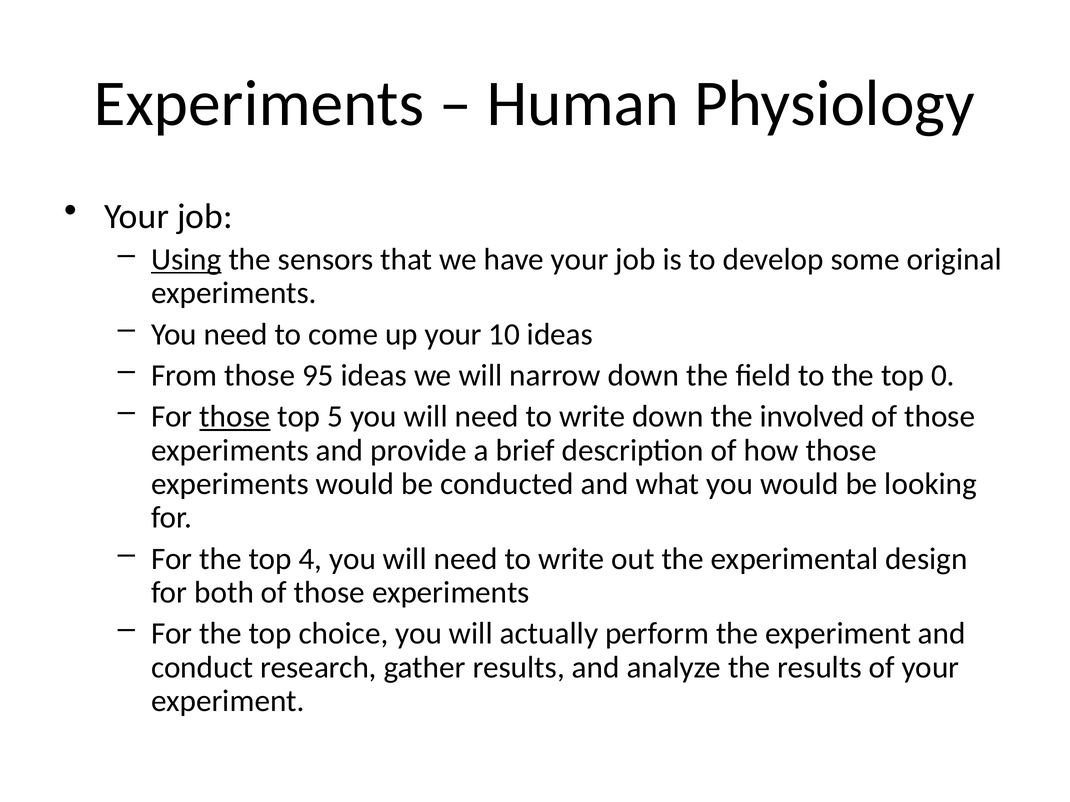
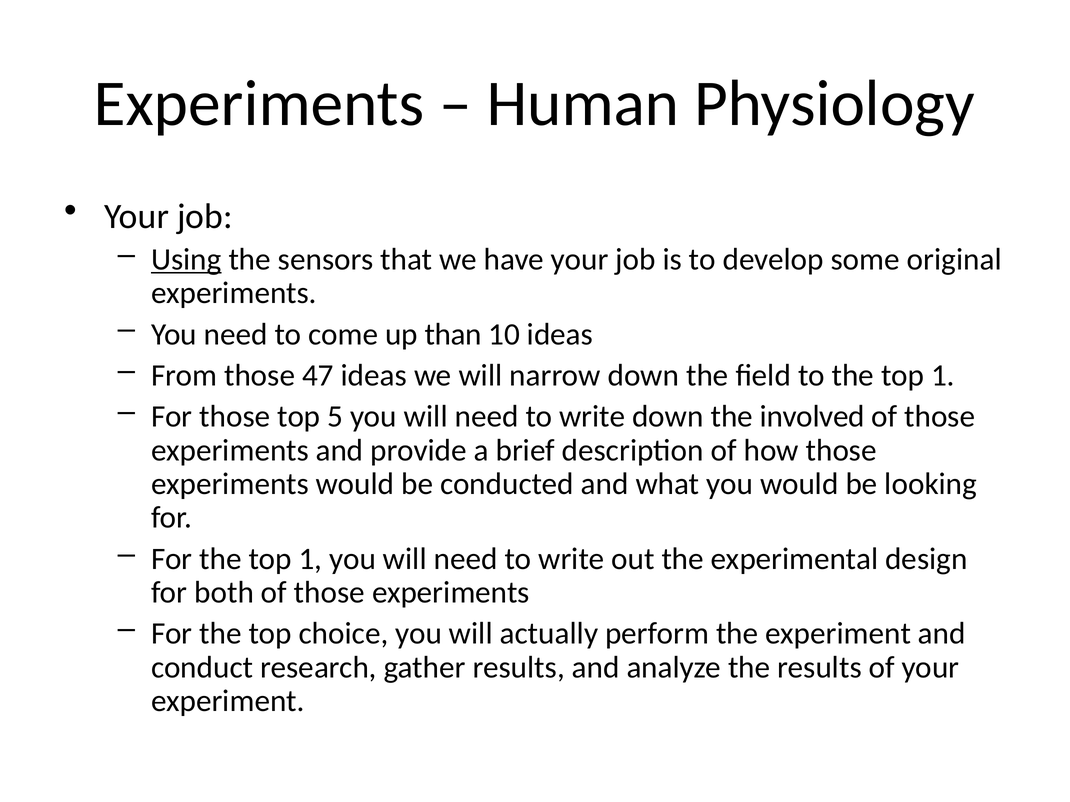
up your: your -> than
95: 95 -> 47
to the top 0: 0 -> 1
those at (235, 417) underline: present -> none
For the top 4: 4 -> 1
